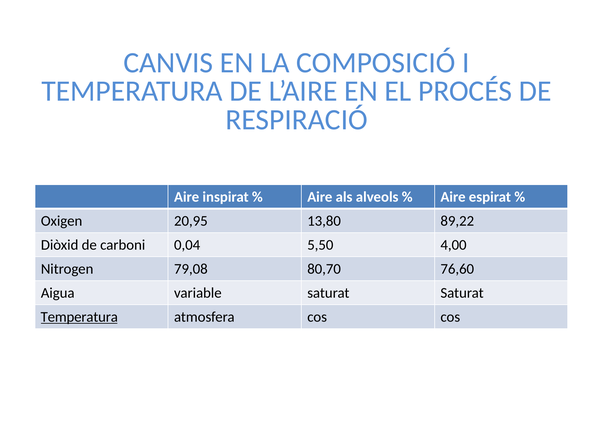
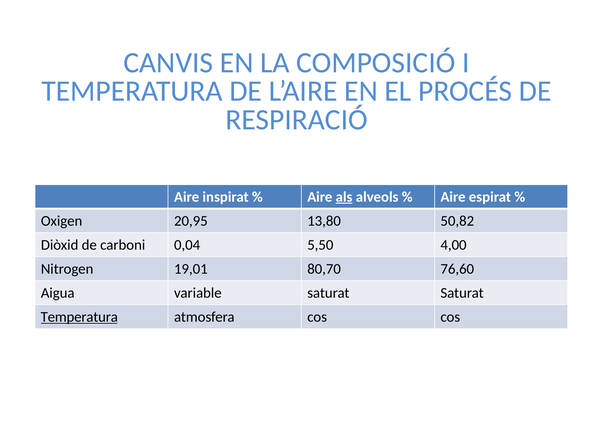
als underline: none -> present
89,22: 89,22 -> 50,82
79,08: 79,08 -> 19,01
